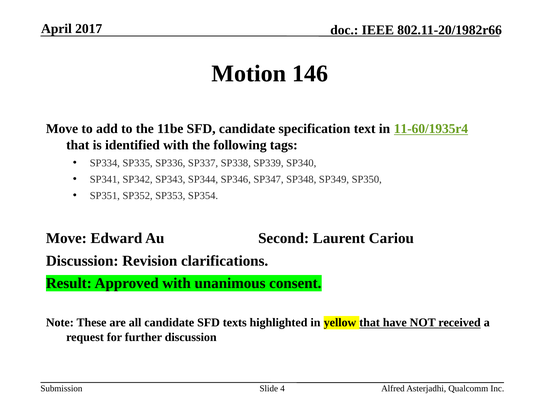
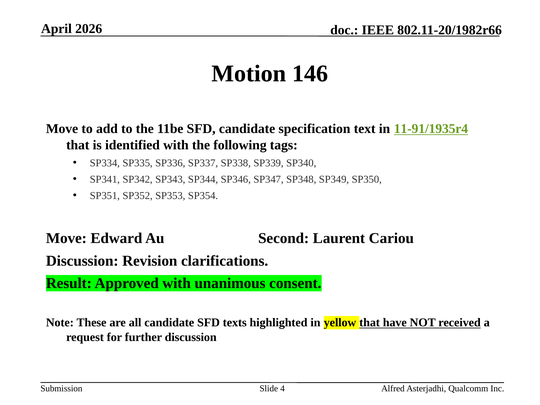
2017: 2017 -> 2026
11-60/1935r4: 11-60/1935r4 -> 11-91/1935r4
